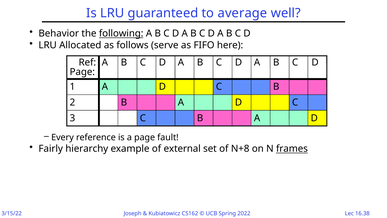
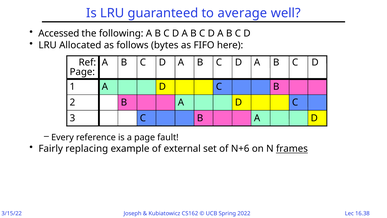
Behavior: Behavior -> Accessed
following underline: present -> none
serve: serve -> bytes
hierarchy: hierarchy -> replacing
N+8: N+8 -> N+6
